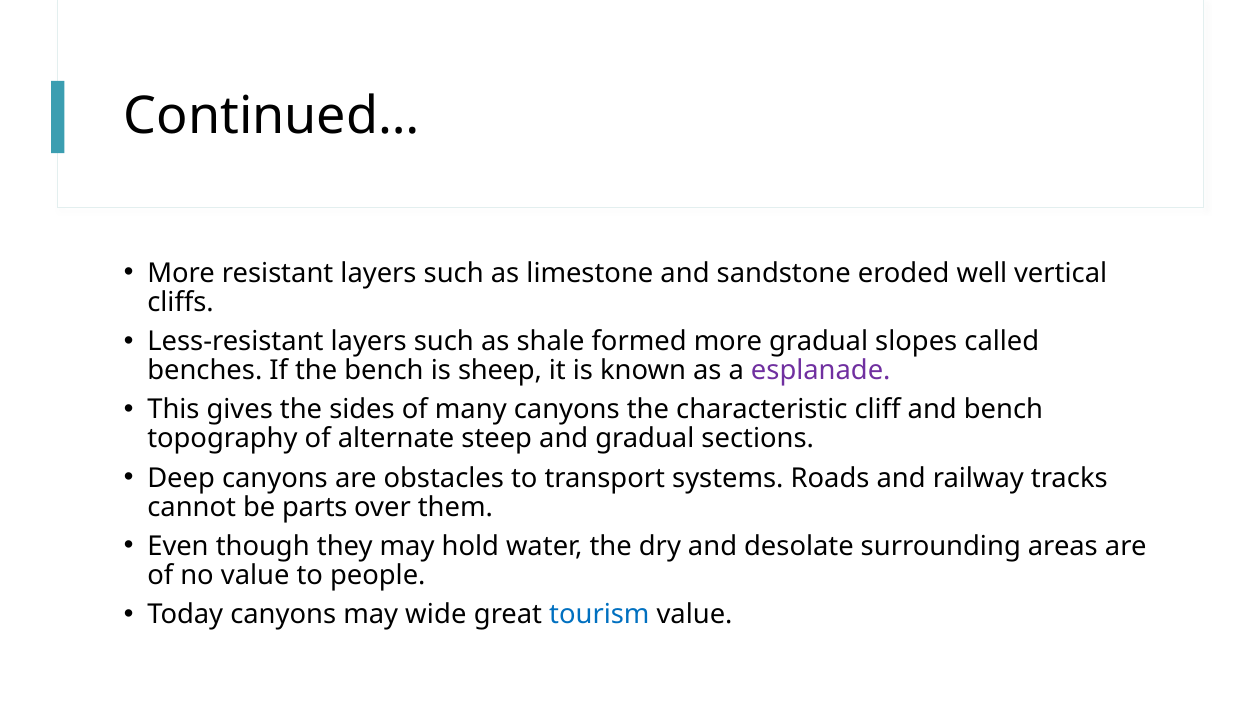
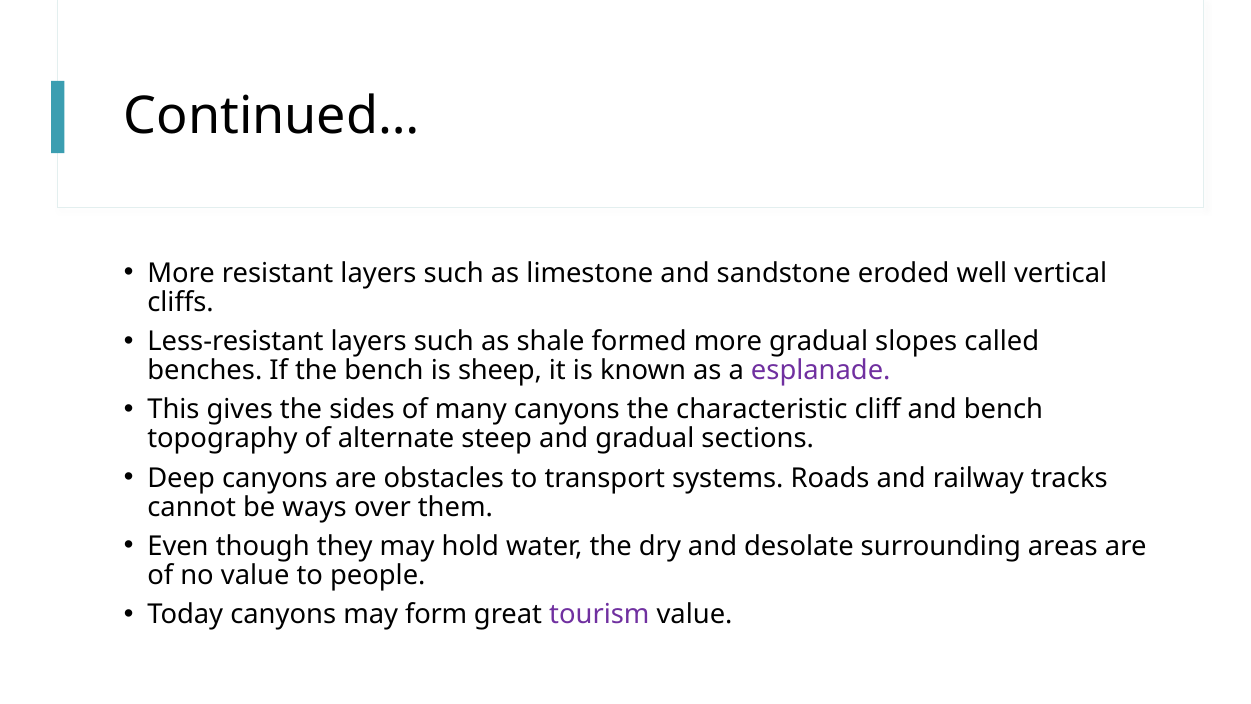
parts: parts -> ways
wide: wide -> form
tourism colour: blue -> purple
